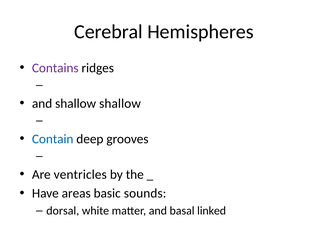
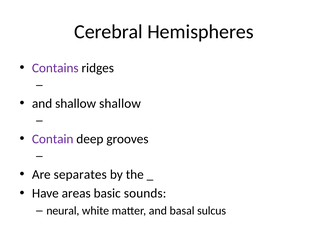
Contain colour: blue -> purple
ventricles: ventricles -> separates
dorsal: dorsal -> neural
linked: linked -> sulcus
